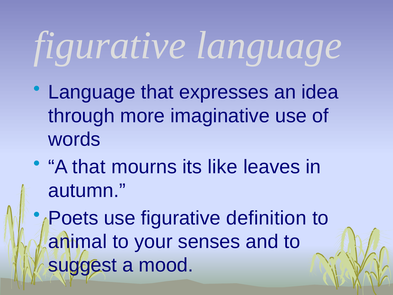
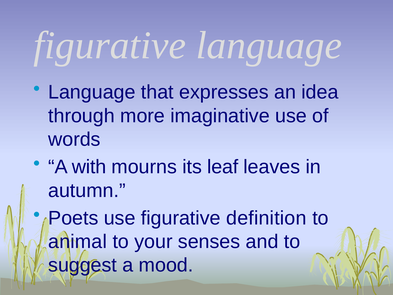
A that: that -> with
like: like -> leaf
